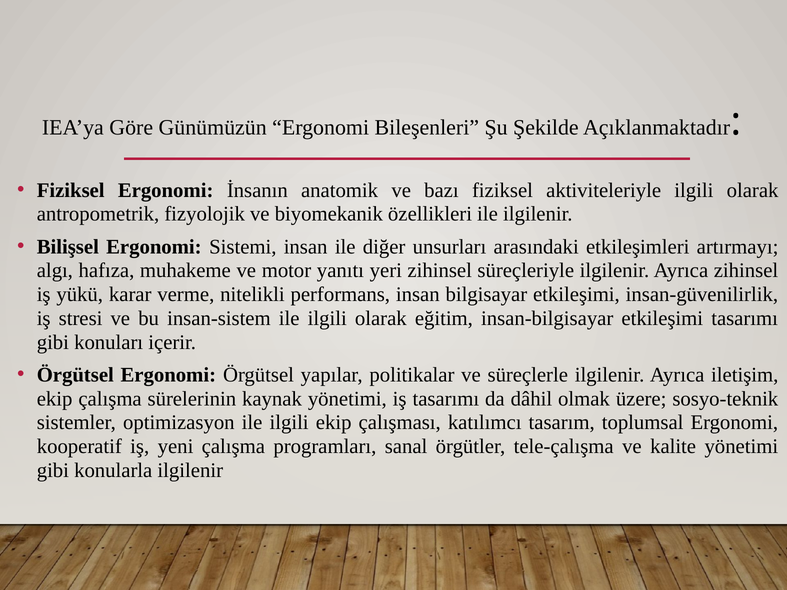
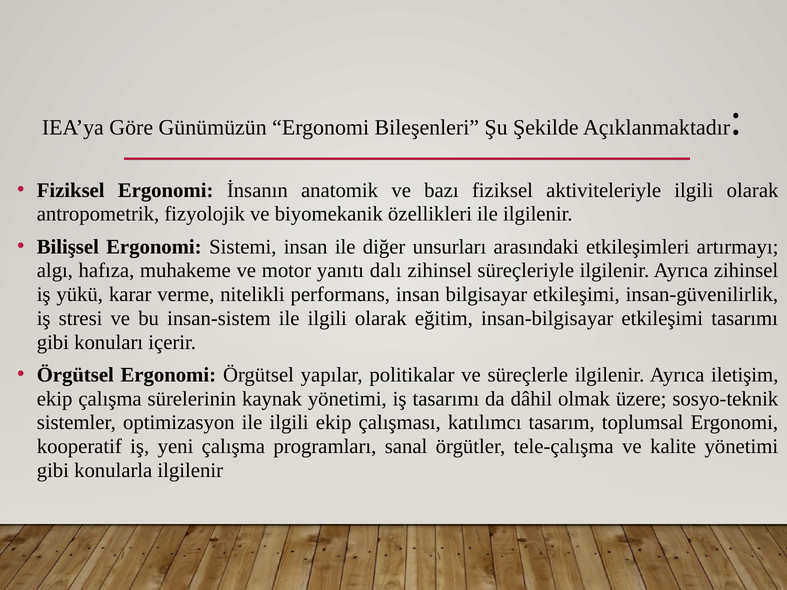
yeri: yeri -> dalı
